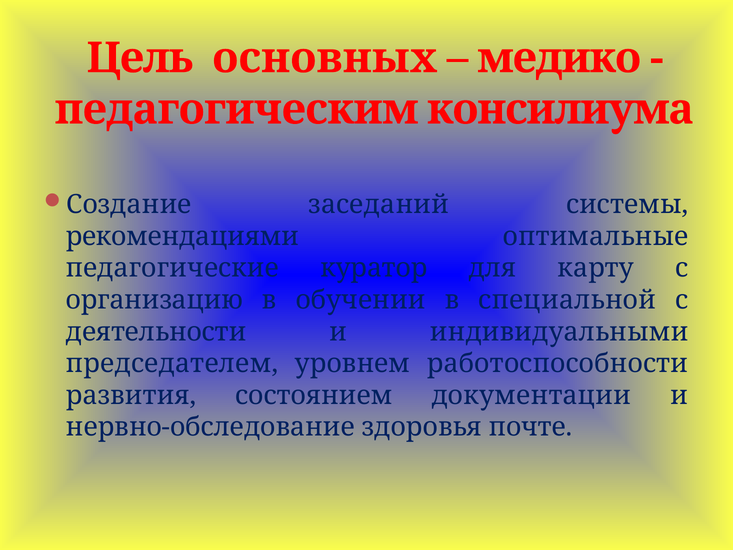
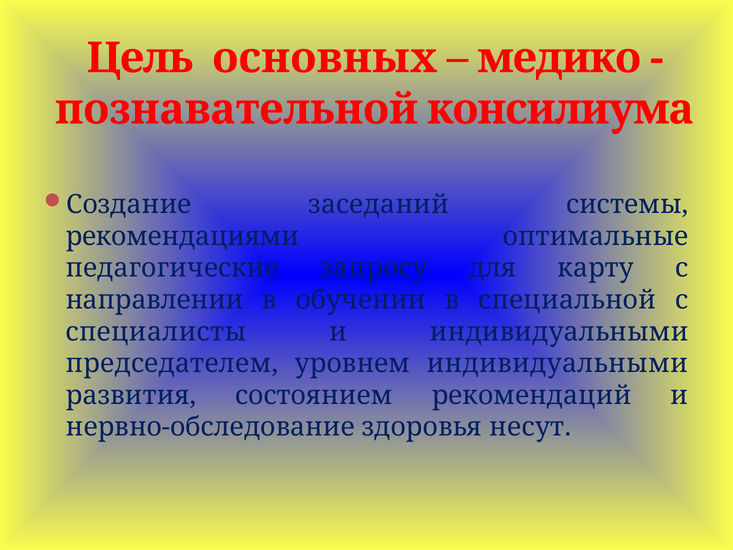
педагогическим: педагогическим -> познавательной
куратор: куратор -> запросу
организацию: организацию -> направлении
деятельности: деятельности -> специалисты
уровнем работоспособности: работоспособности -> индивидуальными
документации: документации -> рекомендаций
почте: почте -> несут
